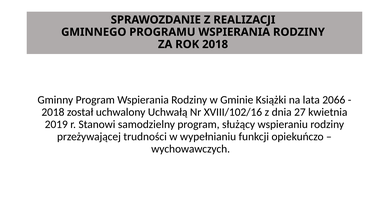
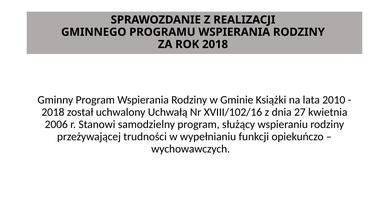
2066: 2066 -> 2010
2019: 2019 -> 2006
